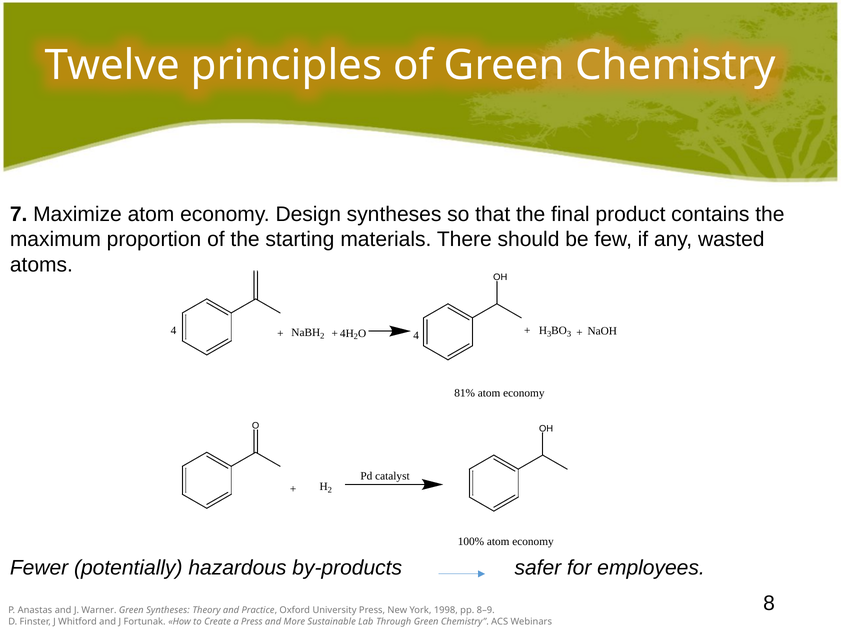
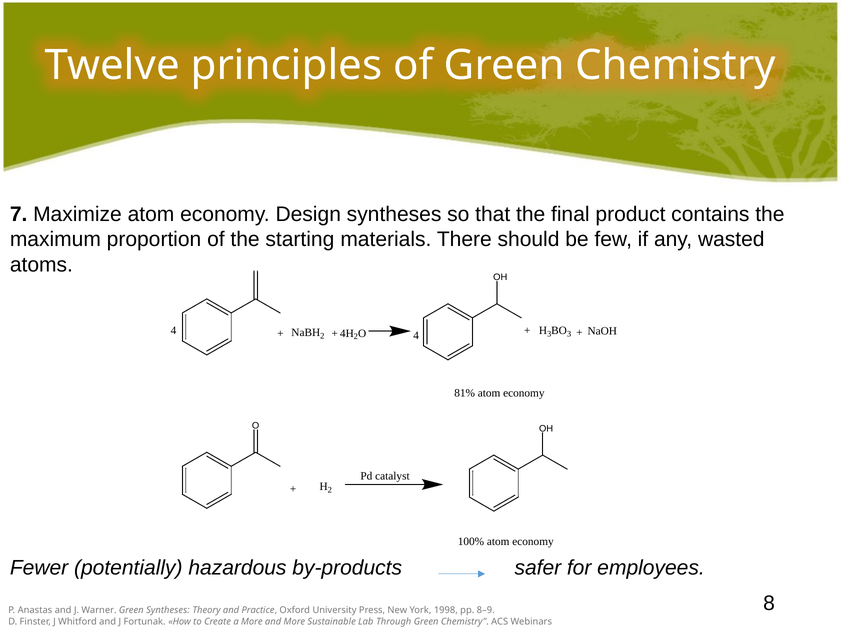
a Press: Press -> More
